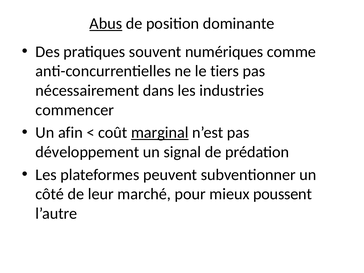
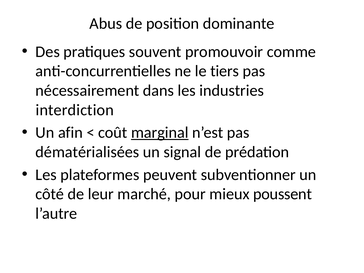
Abus underline: present -> none
numériques: numériques -> promouvoir
commencer: commencer -> interdiction
développement: développement -> dématérialisées
